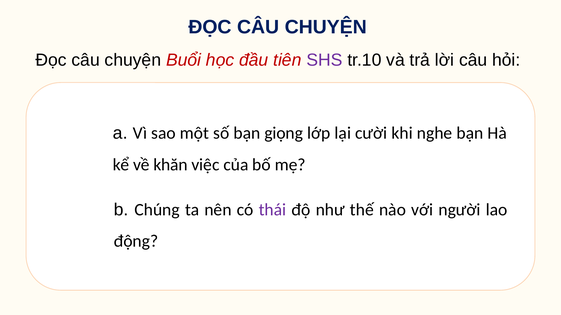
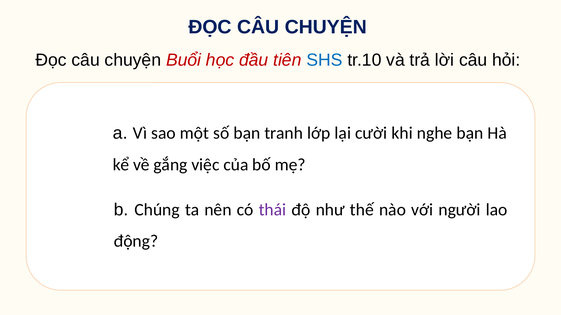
SHS colour: purple -> blue
giọng: giọng -> tranh
khăn: khăn -> gắng
